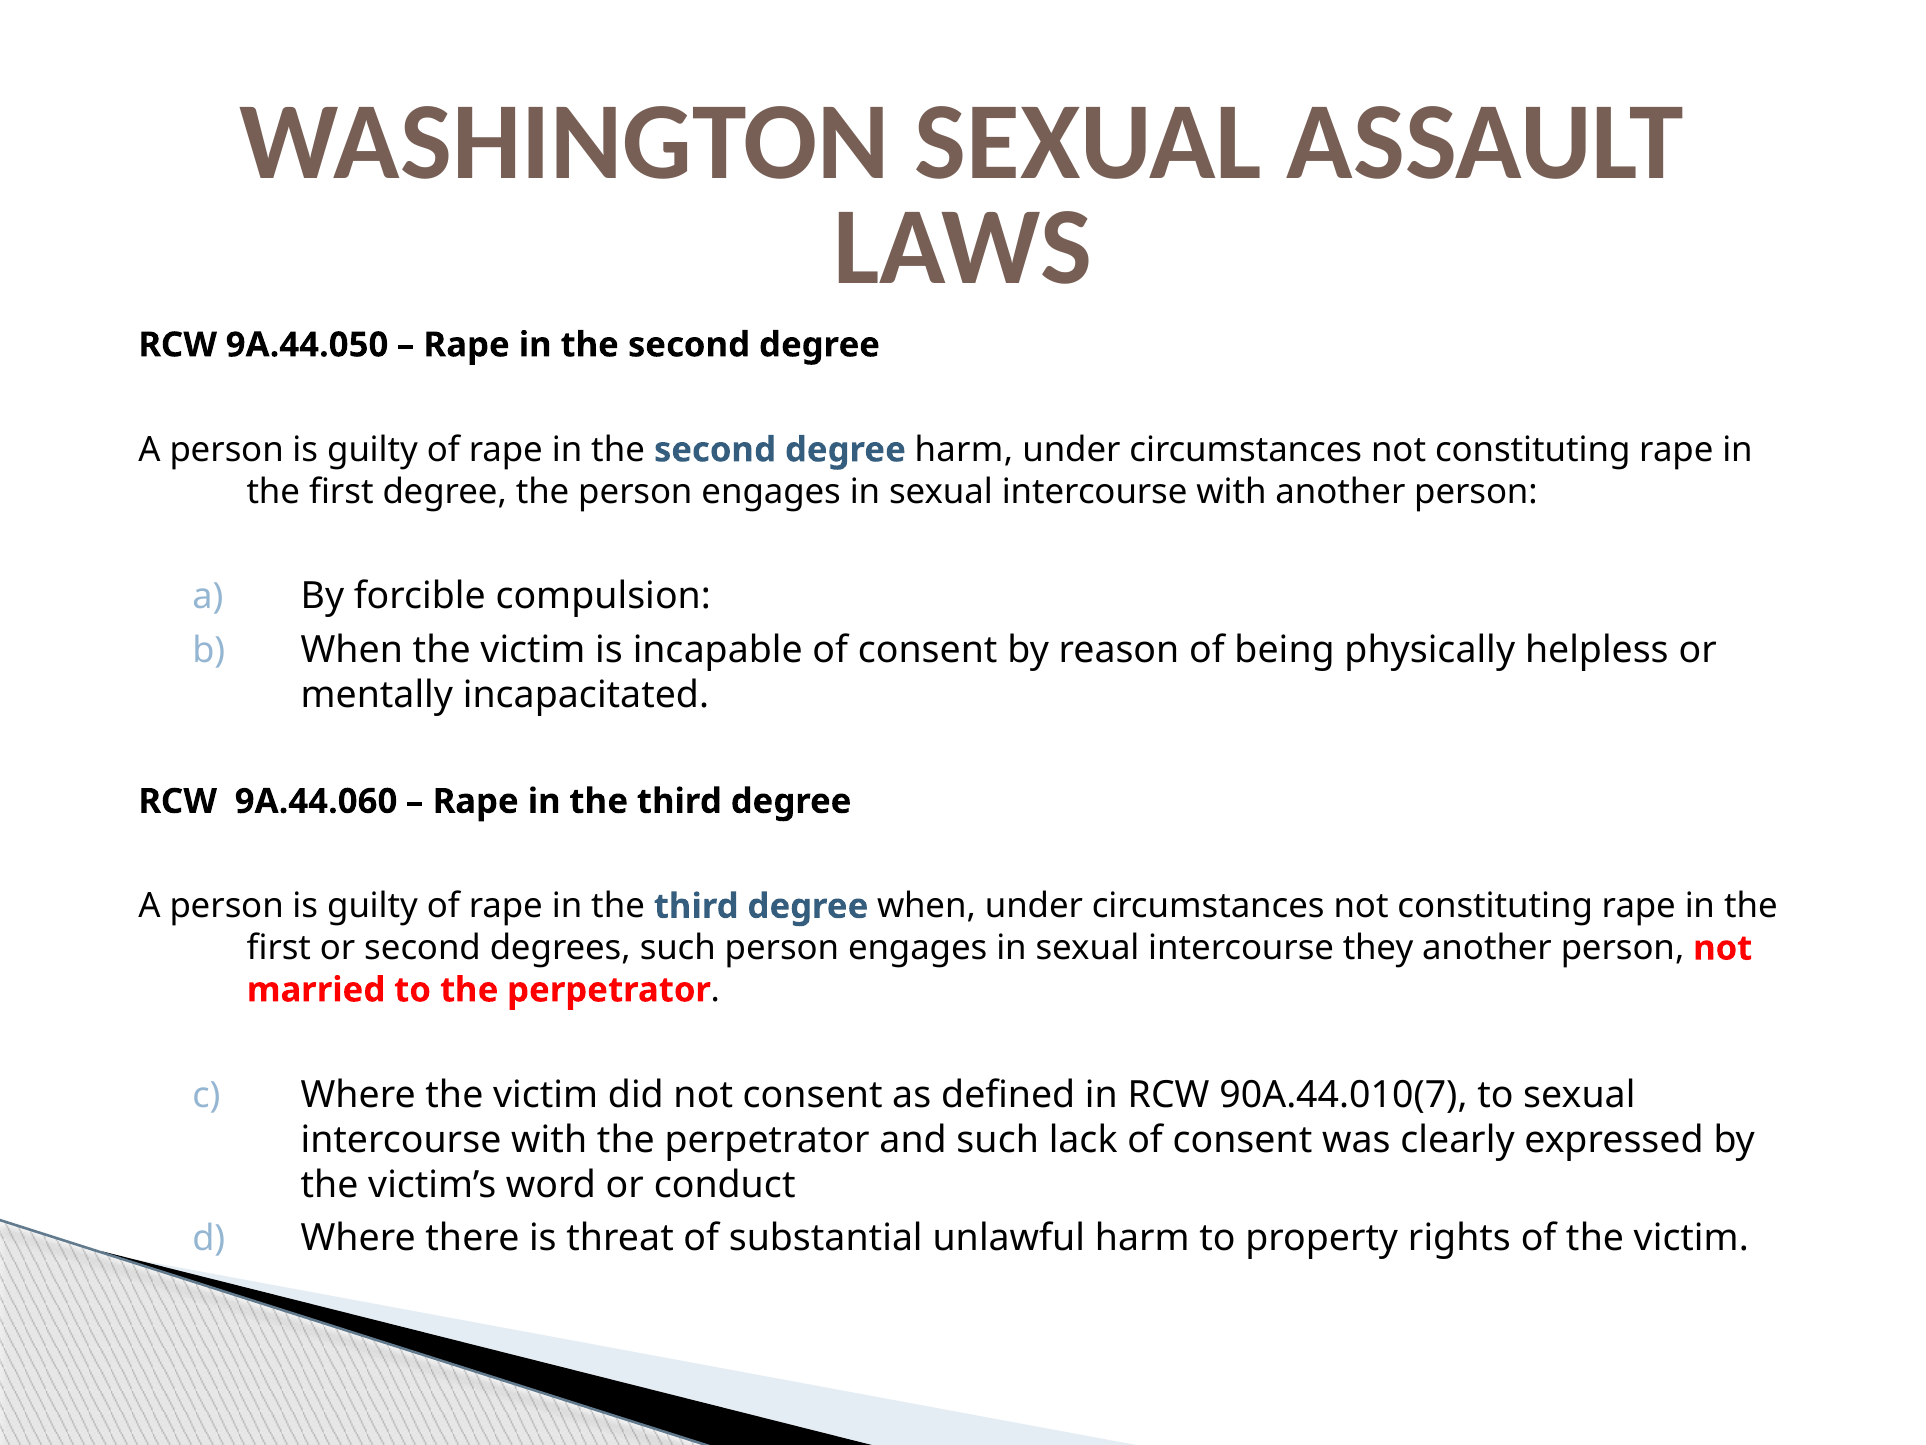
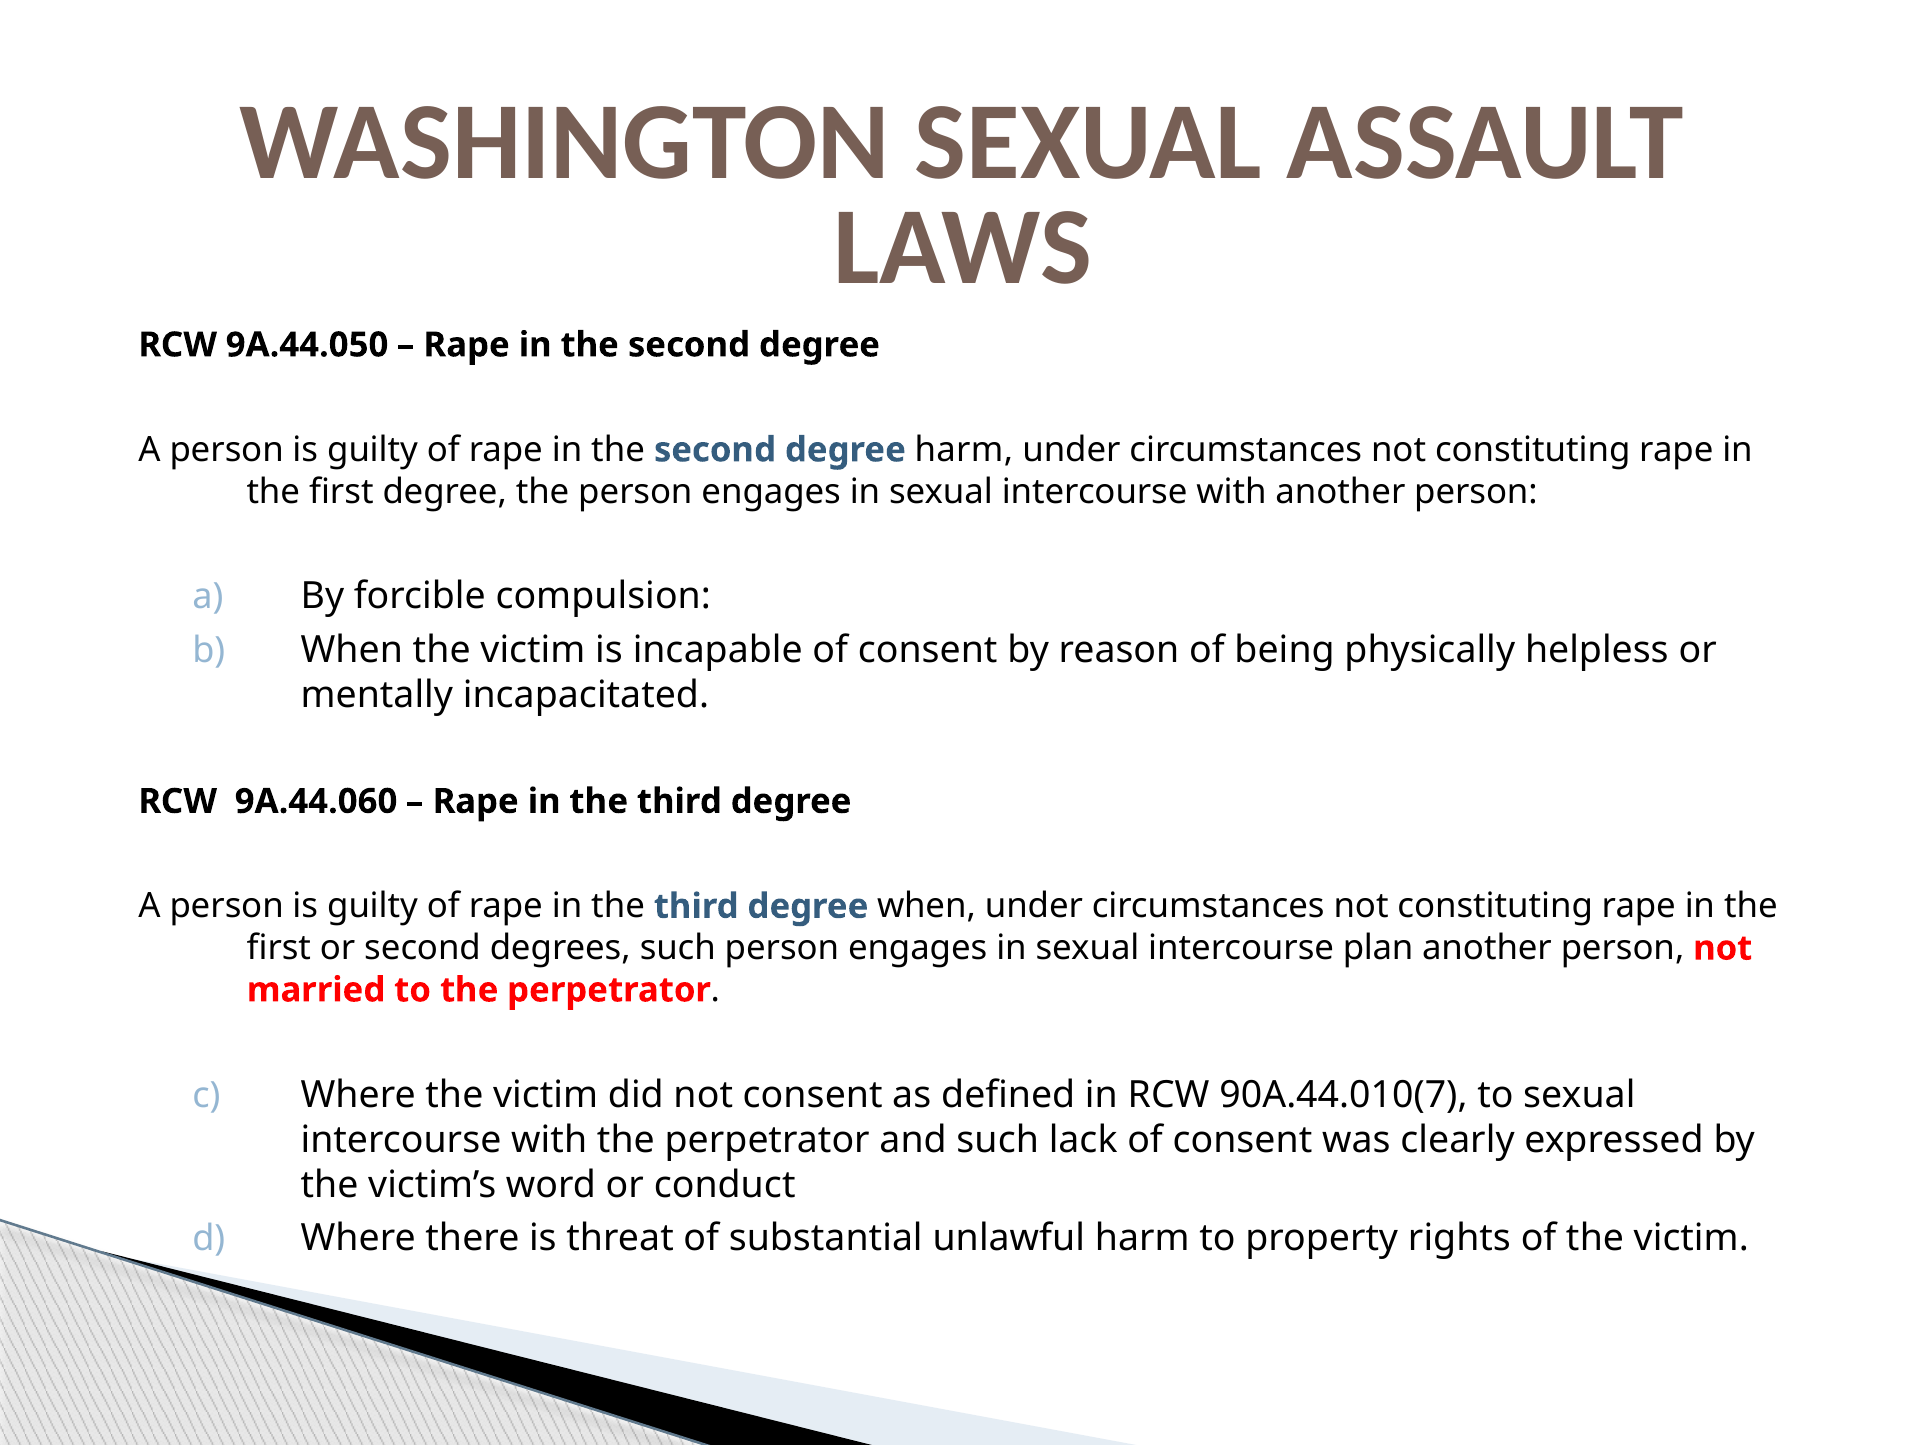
they: they -> plan
